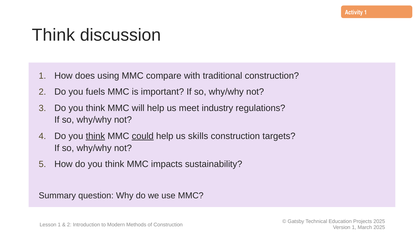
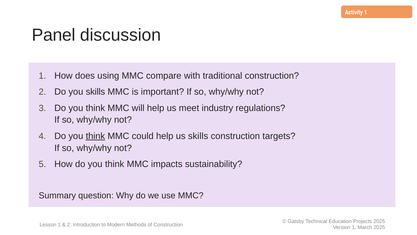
Think at (53, 35): Think -> Panel
you fuels: fuels -> skills
could underline: present -> none
